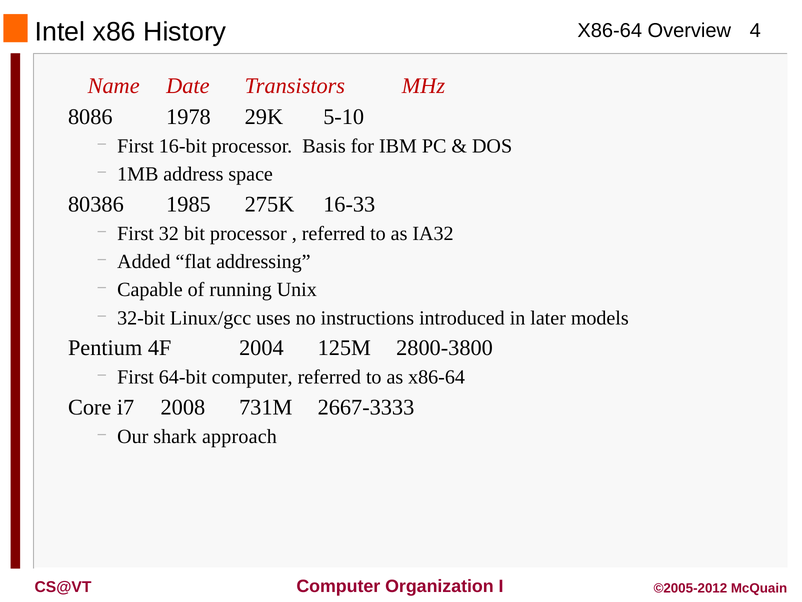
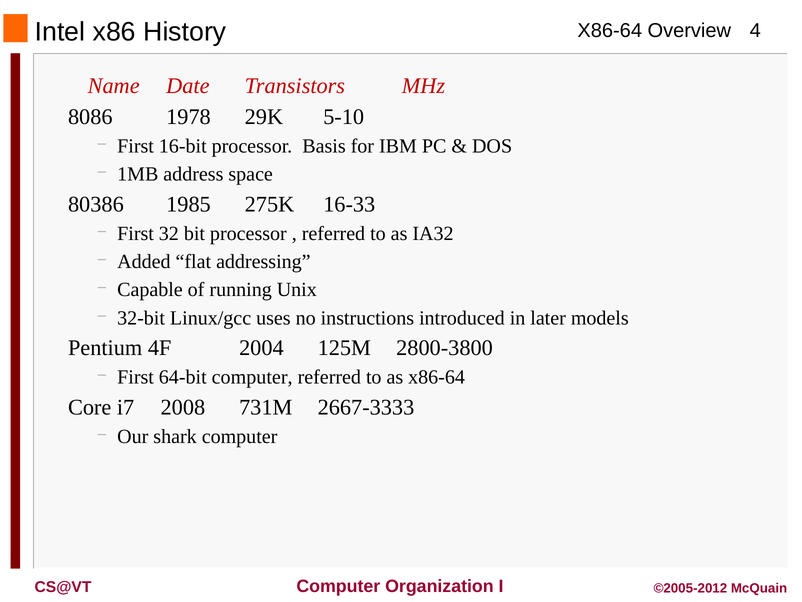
shark approach: approach -> computer
